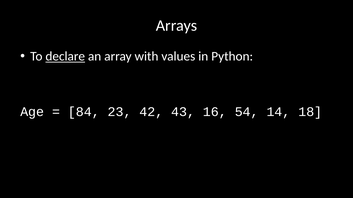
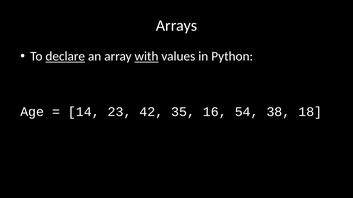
with underline: none -> present
84: 84 -> 14
43: 43 -> 35
14: 14 -> 38
